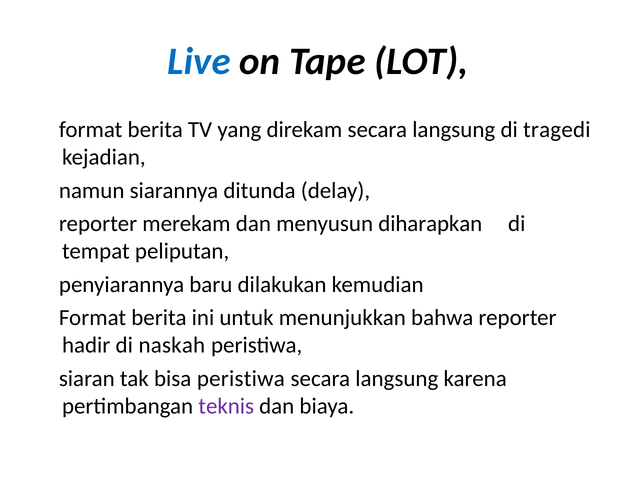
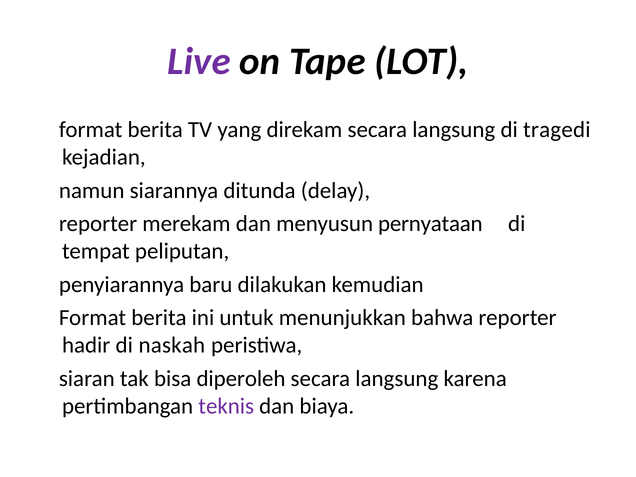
Live colour: blue -> purple
diharapkan: diharapkan -> pernyataan
bisa peristiwa: peristiwa -> diperoleh
